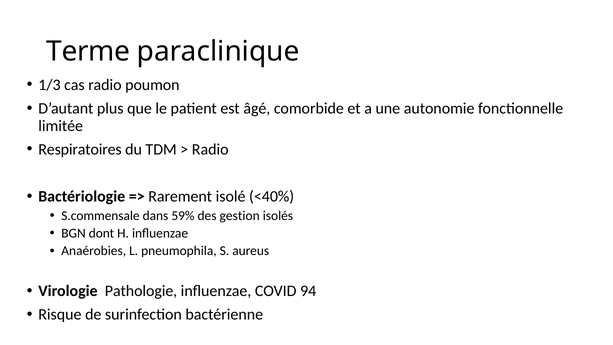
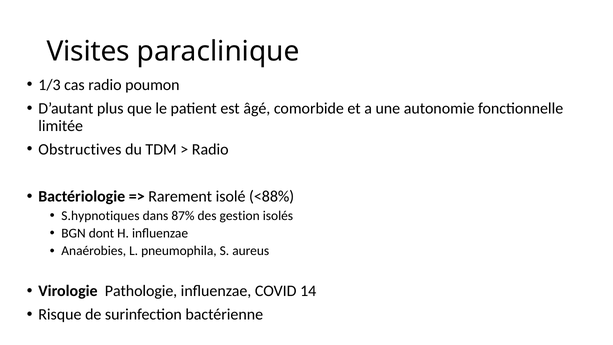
Terme: Terme -> Visites
Respiratoires: Respiratoires -> Obstructives
<40%: <40% -> <88%
S.commensale: S.commensale -> S.hypnotiques
59%: 59% -> 87%
94: 94 -> 14
